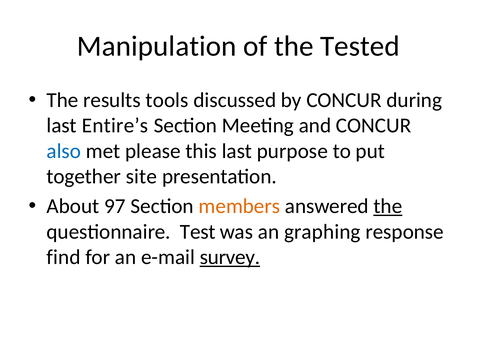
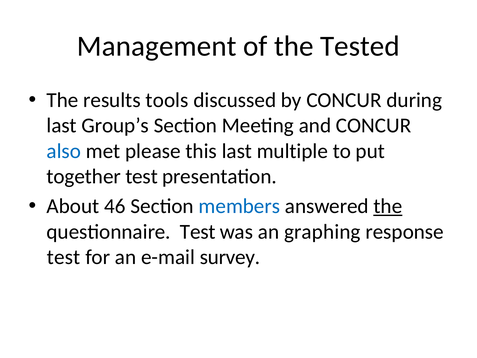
Manipulation: Manipulation -> Management
Entire’s: Entire’s -> Group’s
purpose: purpose -> multiple
together site: site -> test
97: 97 -> 46
members colour: orange -> blue
find at (64, 257): find -> test
survey underline: present -> none
